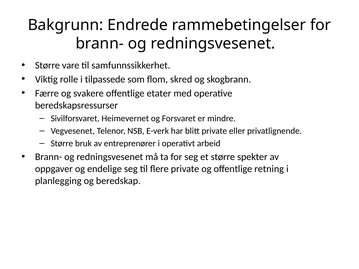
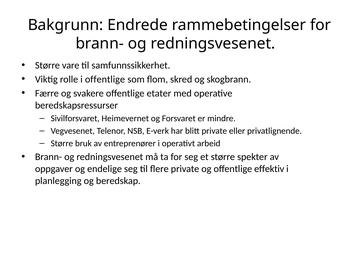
i tilpassede: tilpassede -> offentlige
retning: retning -> effektiv
